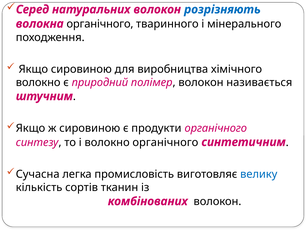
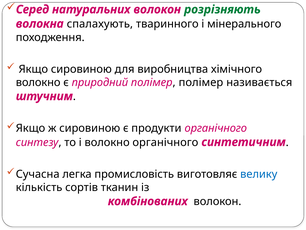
розрізняють colour: blue -> green
волокна органічного: органічного -> спалахують
полімер волокон: волокон -> полімер
